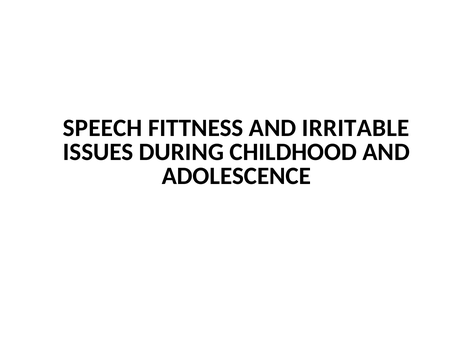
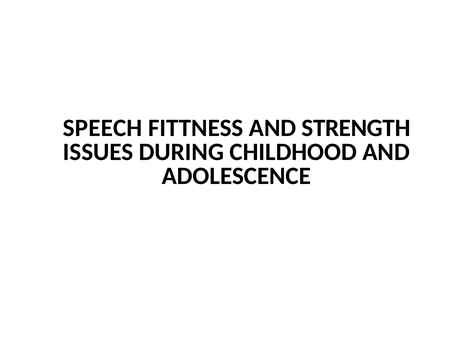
IRRITABLE: IRRITABLE -> STRENGTH
